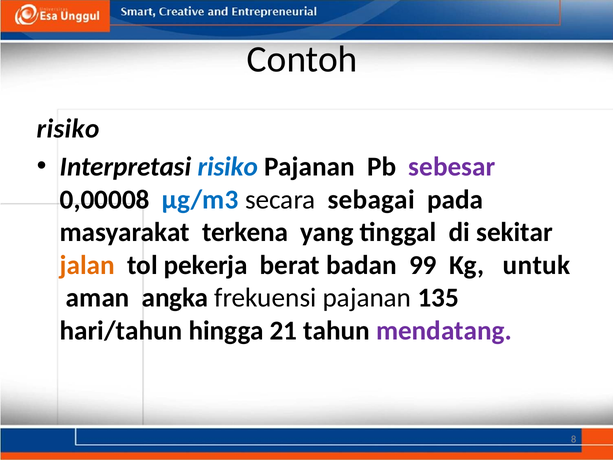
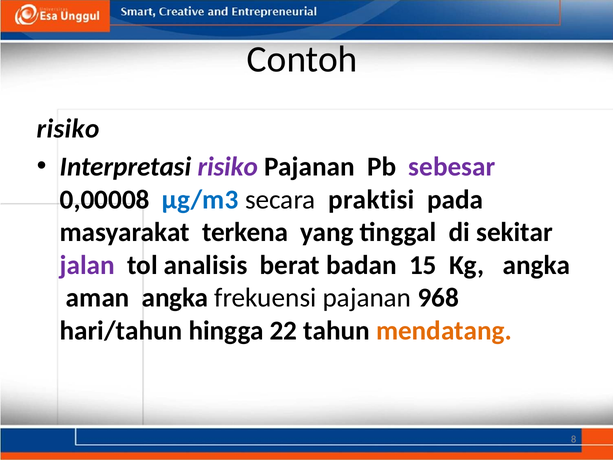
risiko at (228, 167) colour: blue -> purple
sebagai: sebagai -> praktisi
jalan colour: orange -> purple
pekerja: pekerja -> analisis
99: 99 -> 15
Kg untuk: untuk -> angka
135: 135 -> 968
21: 21 -> 22
mendatang colour: purple -> orange
